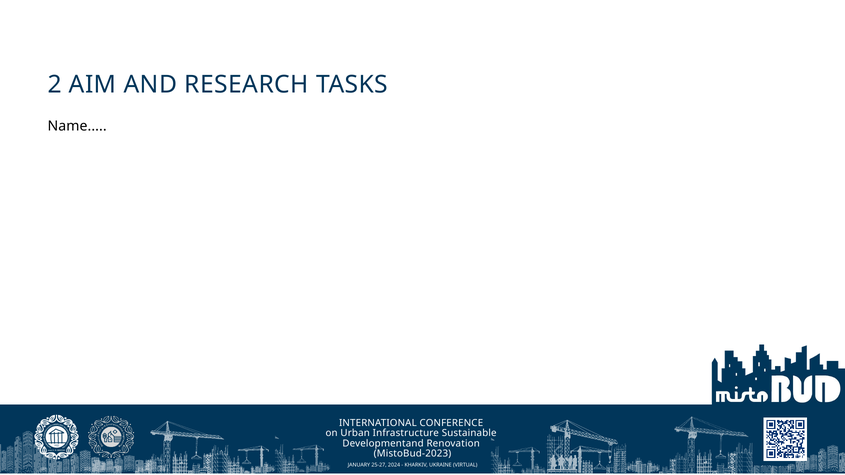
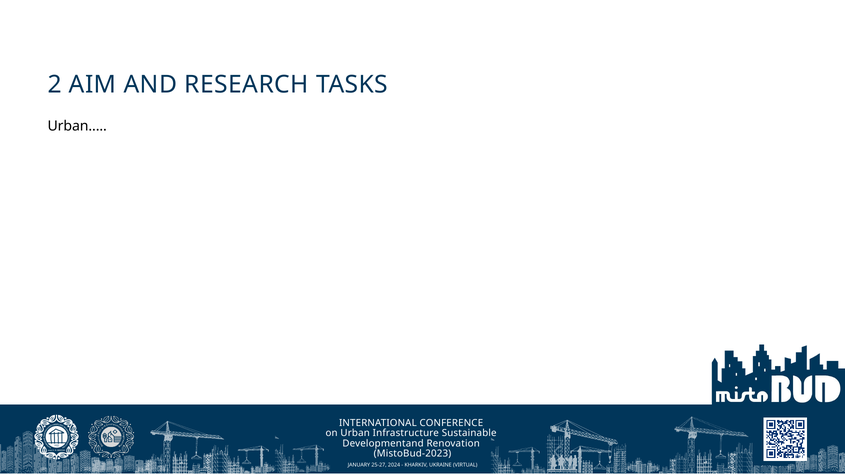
Name at (77, 126): Name -> Urban
